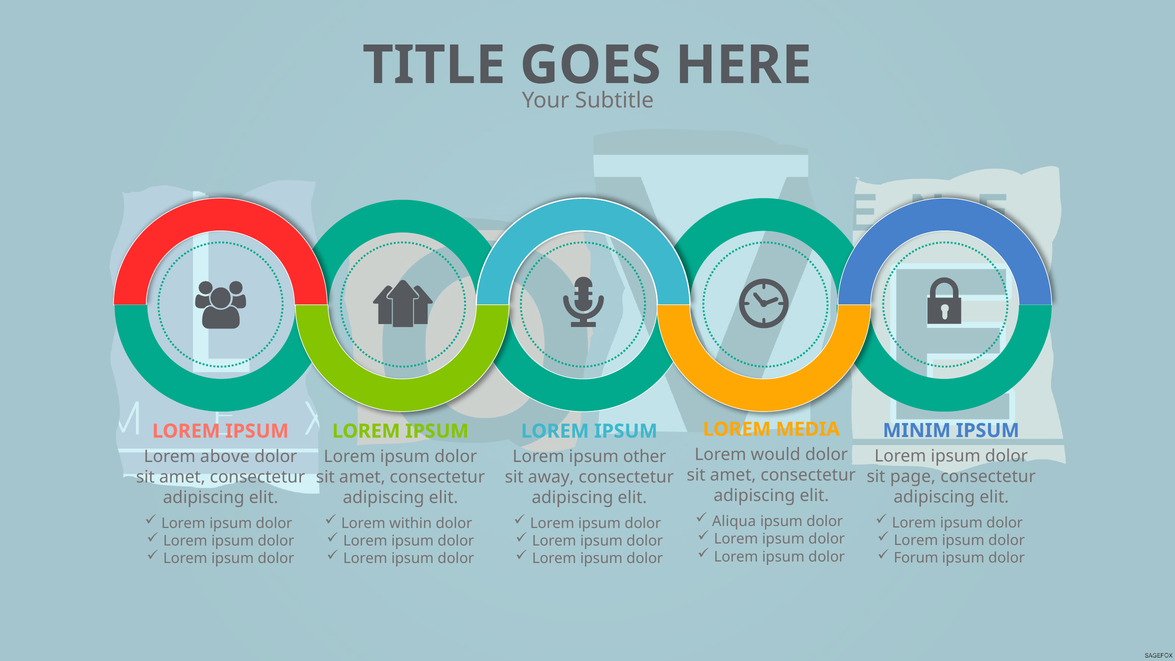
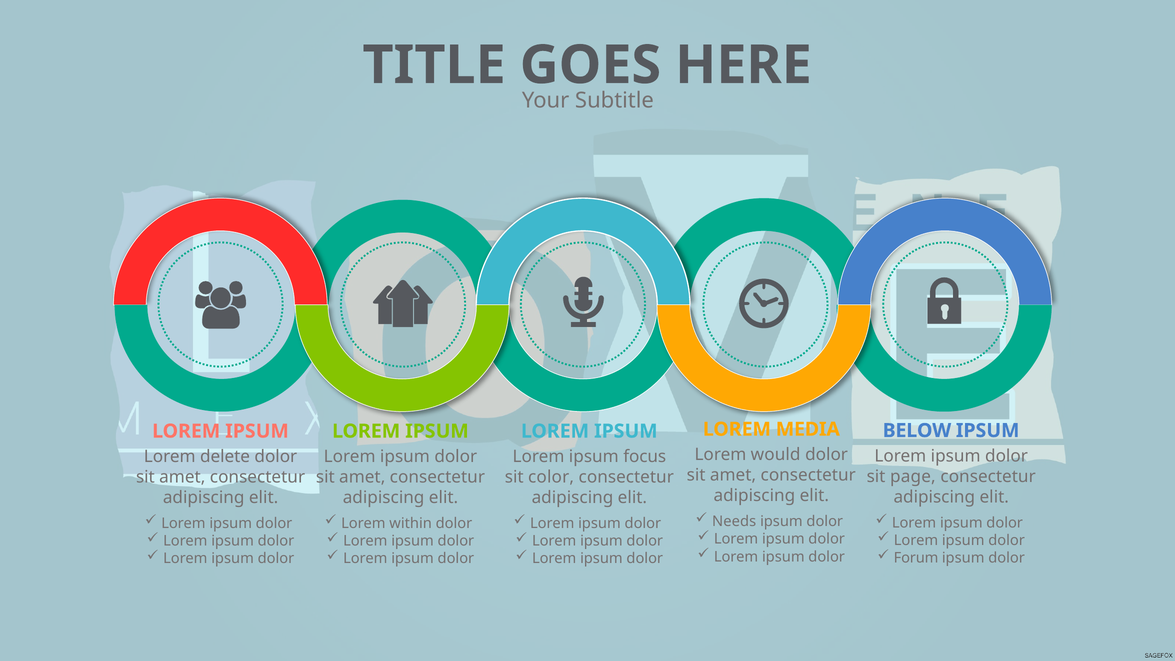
MINIM: MINIM -> BELOW
above: above -> delete
other: other -> focus
away: away -> color
Aliqua: Aliqua -> Needs
